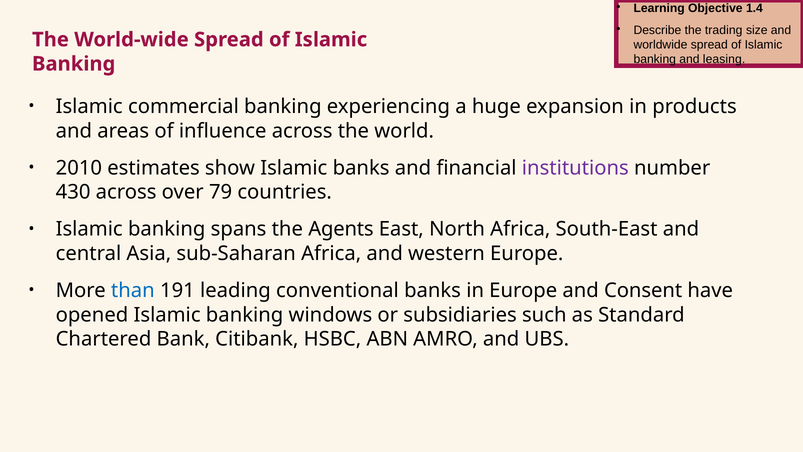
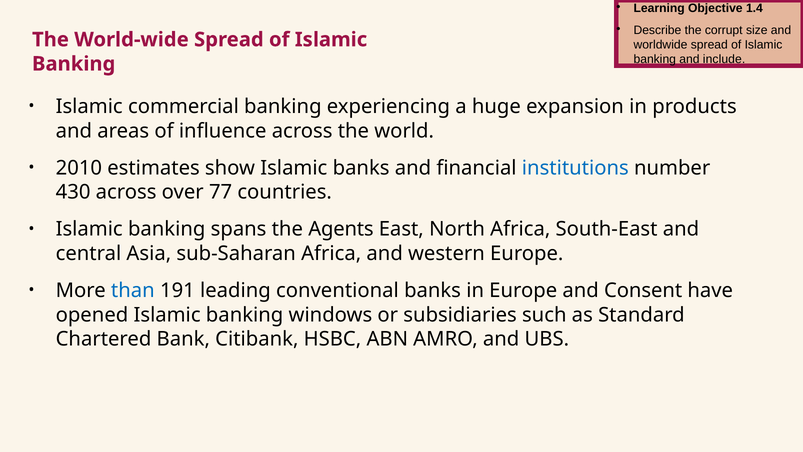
trading: trading -> corrupt
leasing: leasing -> include
institutions colour: purple -> blue
79: 79 -> 77
